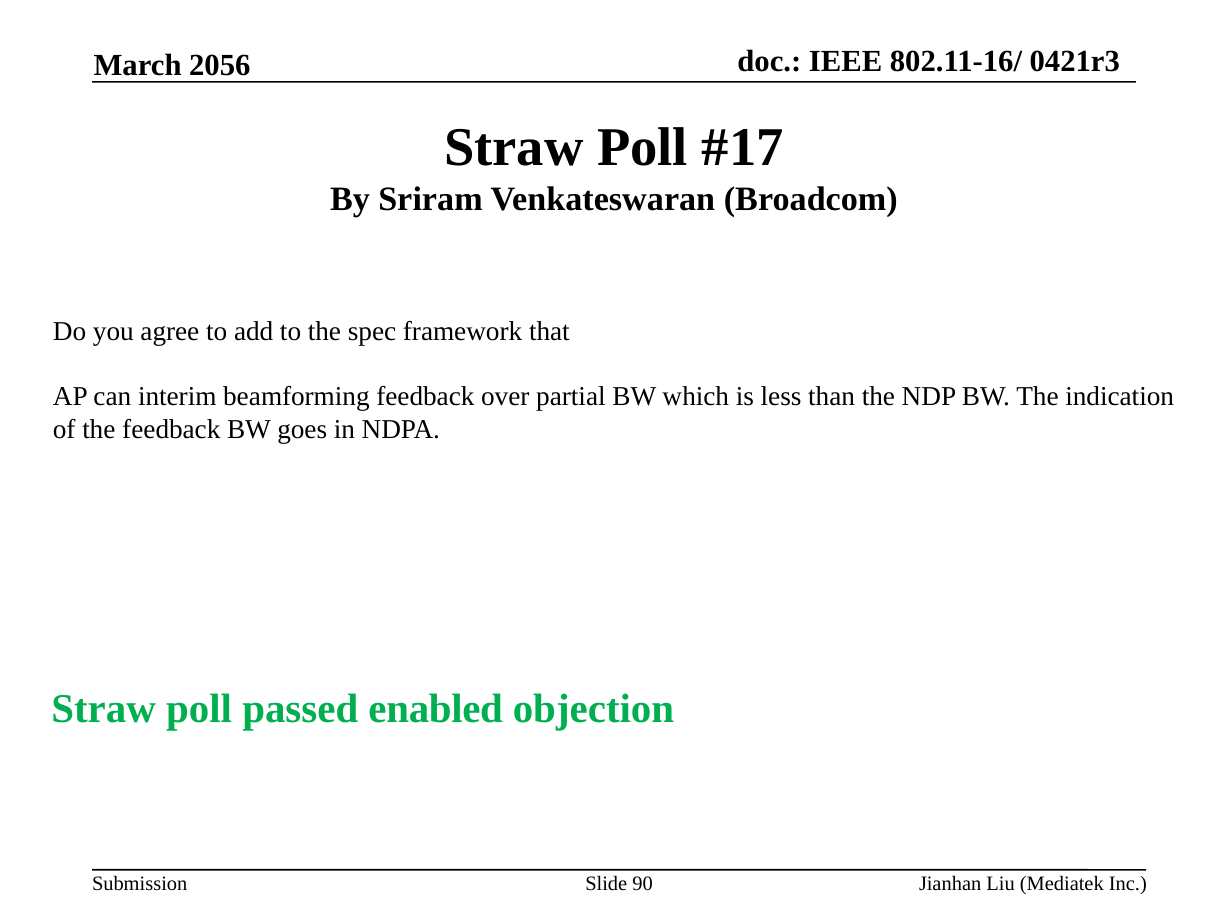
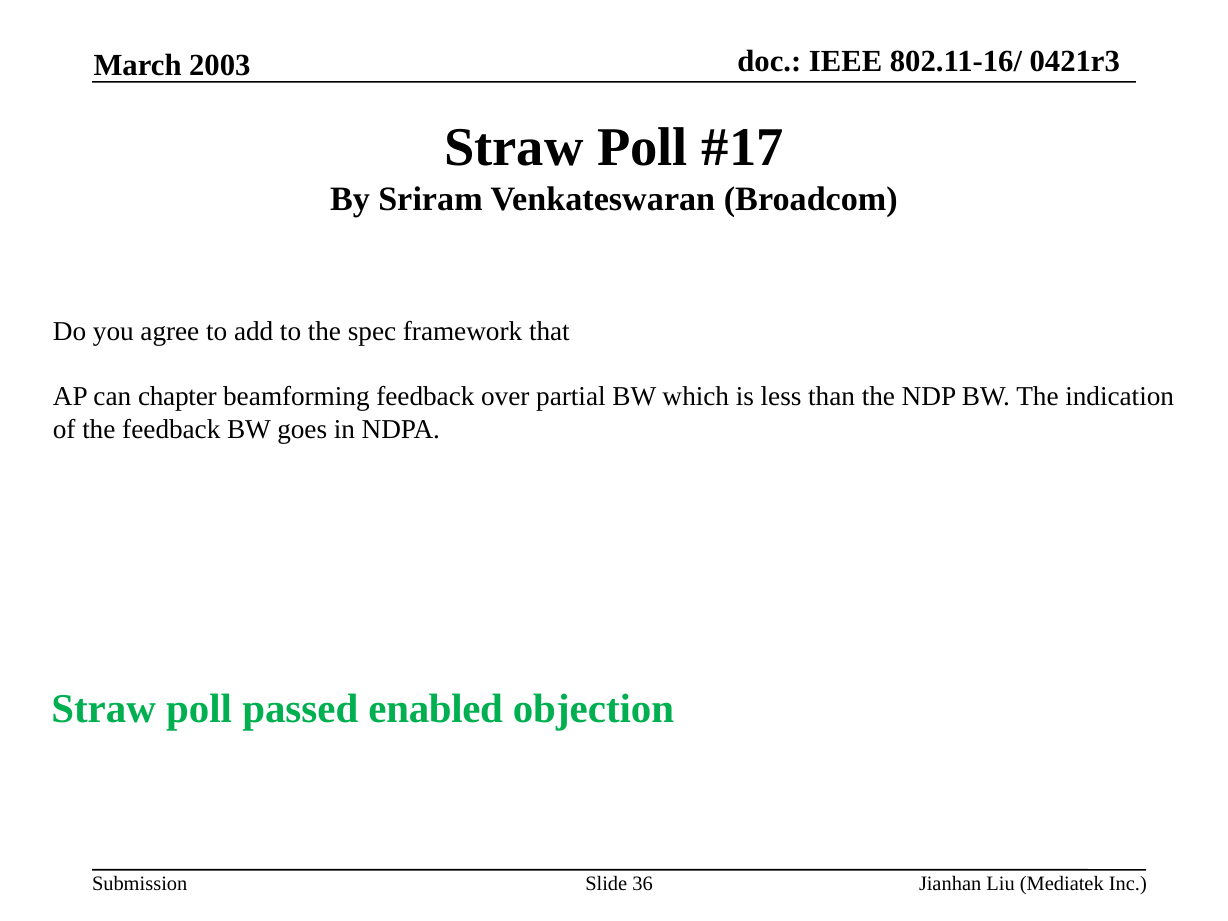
2056: 2056 -> 2003
interim: interim -> chapter
90: 90 -> 36
